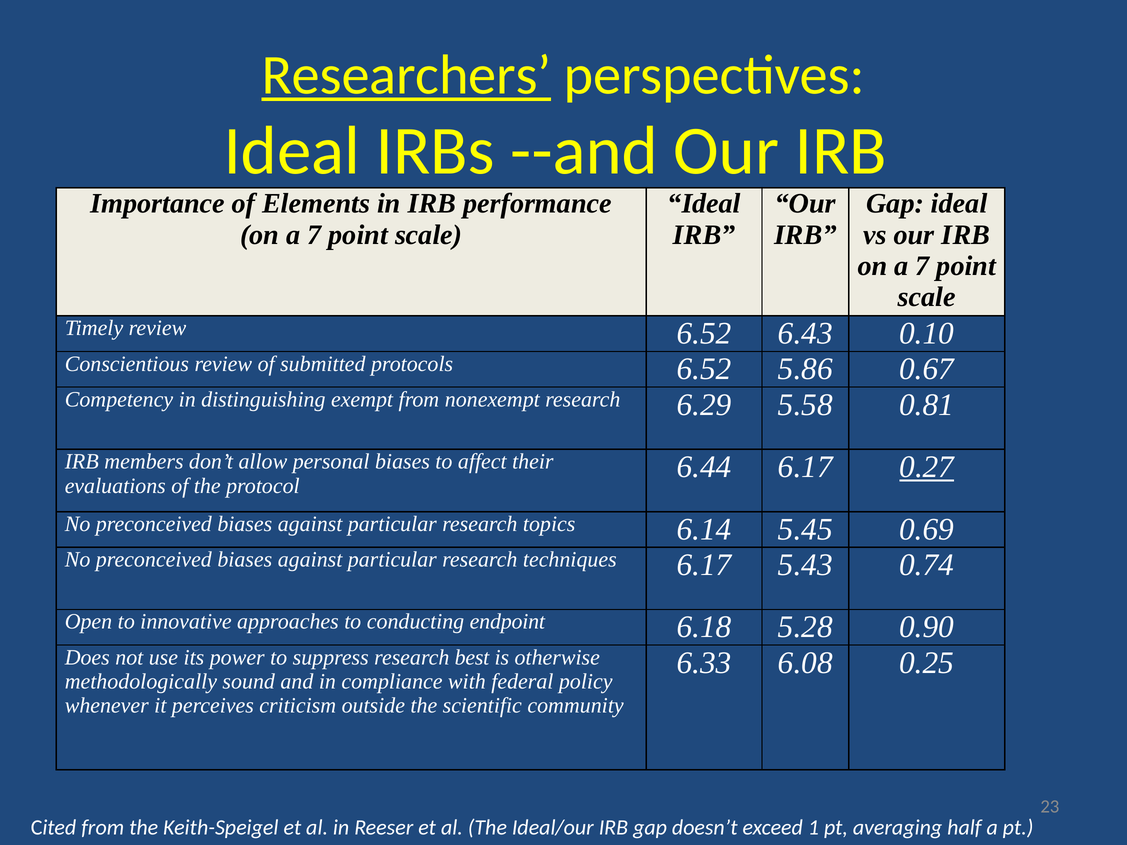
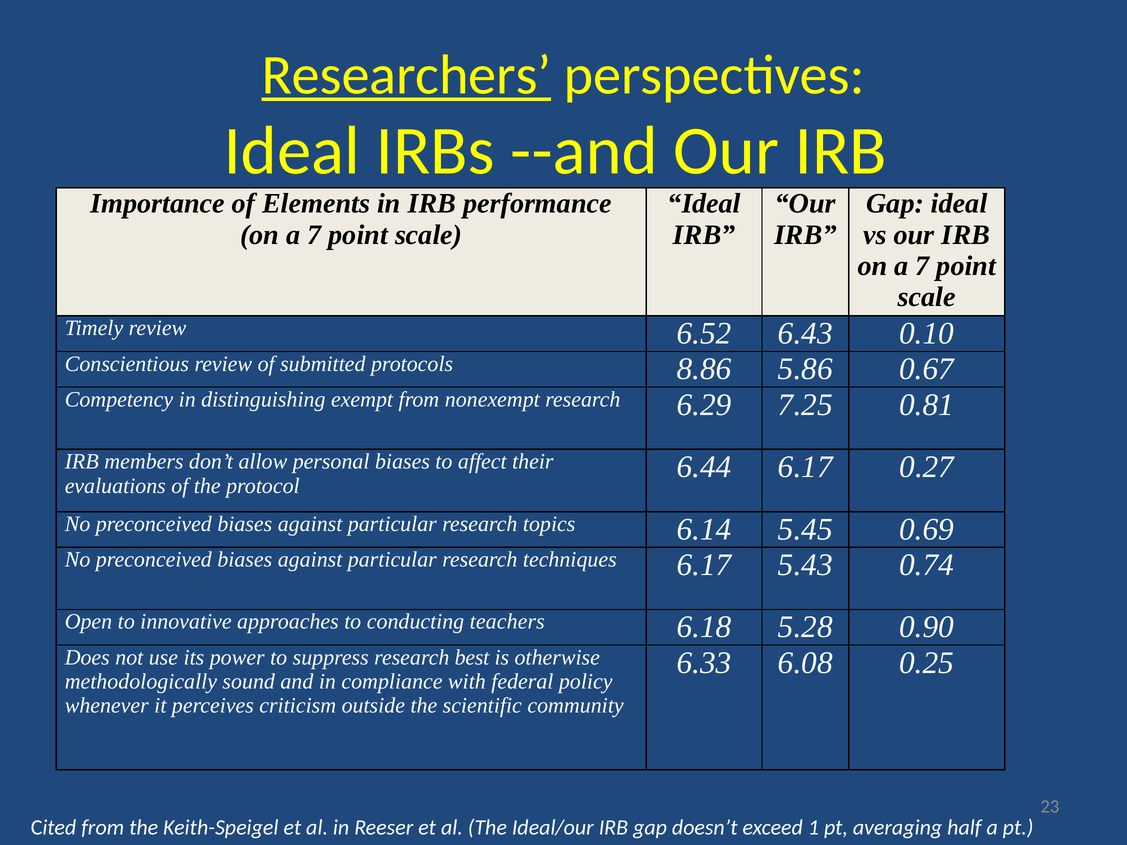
protocols 6.52: 6.52 -> 8.86
5.58: 5.58 -> 7.25
0.27 underline: present -> none
endpoint: endpoint -> teachers
